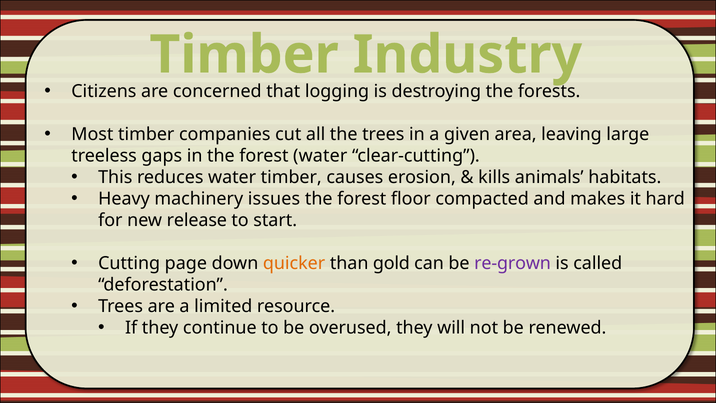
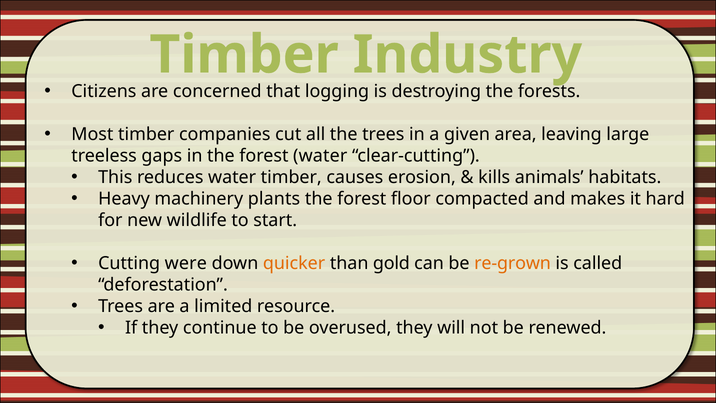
issues: issues -> plants
release: release -> wildlife
page: page -> were
re-grown colour: purple -> orange
